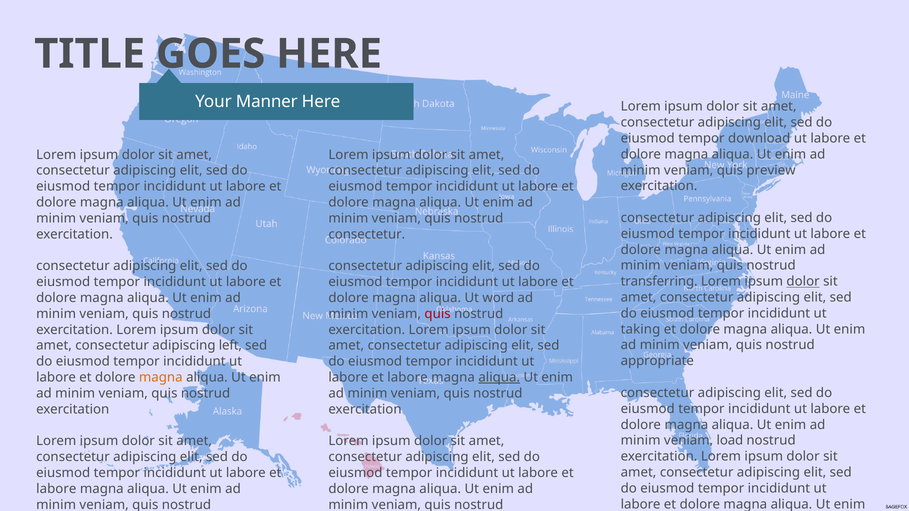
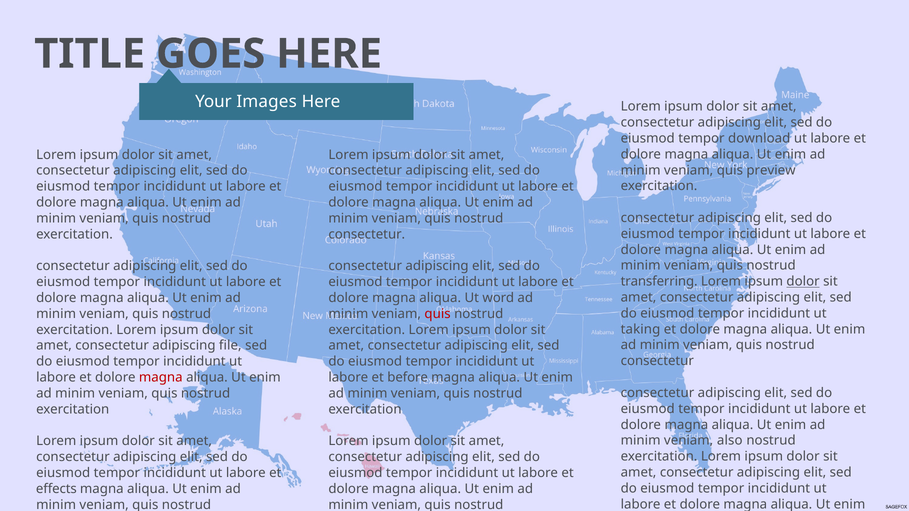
Manner: Manner -> Images
left: left -> file
appropriate at (657, 361): appropriate -> consectetur
magna at (161, 378) colour: orange -> red
labore at (408, 378): labore -> before
aliqua at (499, 378) underline: present -> none
load: load -> also
labore at (56, 489): labore -> effects
